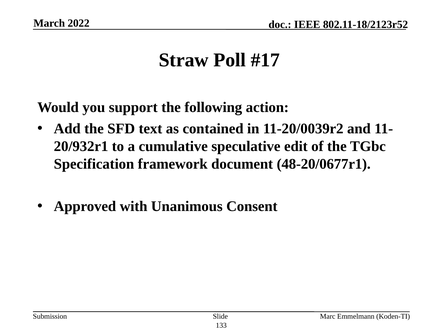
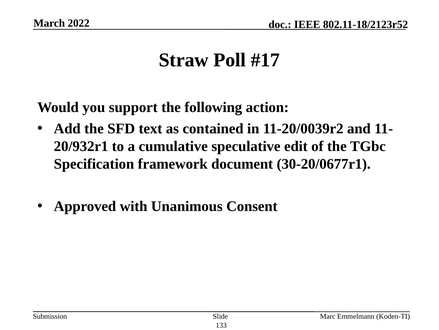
48-20/0677r1: 48-20/0677r1 -> 30-20/0677r1
